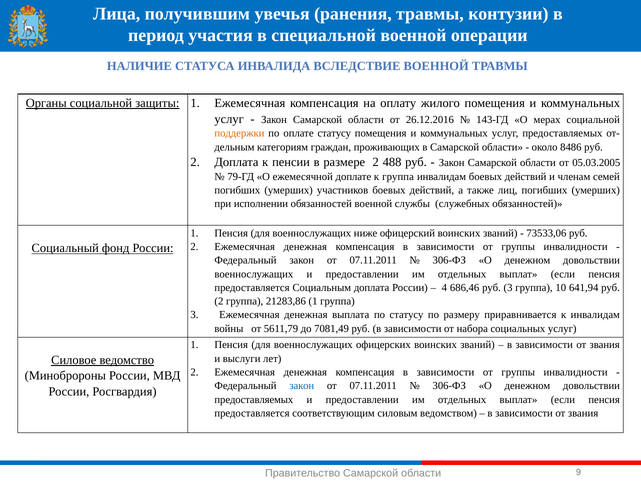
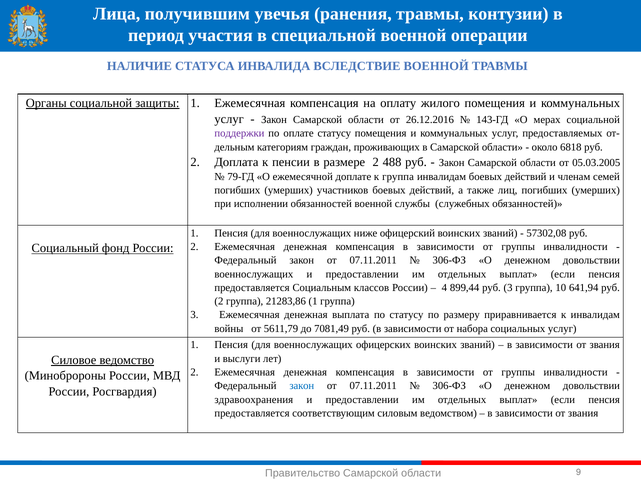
поддержки colour: orange -> purple
8486: 8486 -> 6818
73533,06: 73533,06 -> 57302,08
Социальным доплата: доплата -> классов
686,46: 686,46 -> 899,44
предоставляемых at (254, 399): предоставляемых -> здравоохранения
